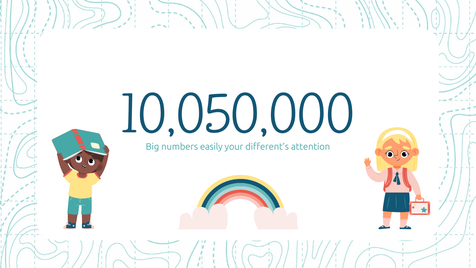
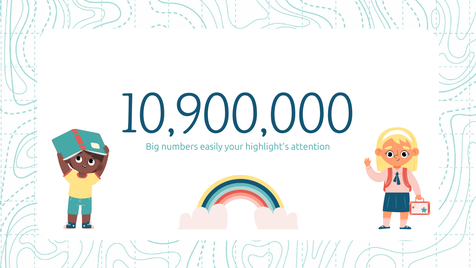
10,050,000: 10,050,000 -> 10,900,000
different’s: different’s -> highlight’s
